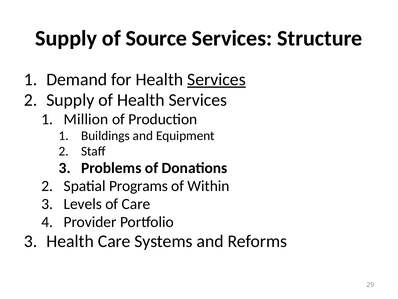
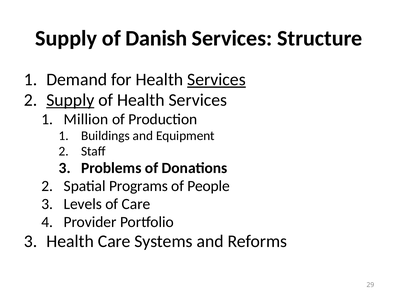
Source: Source -> Danish
Supply at (70, 100) underline: none -> present
Within: Within -> People
